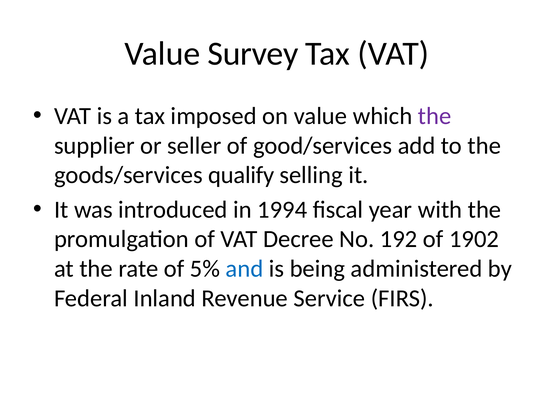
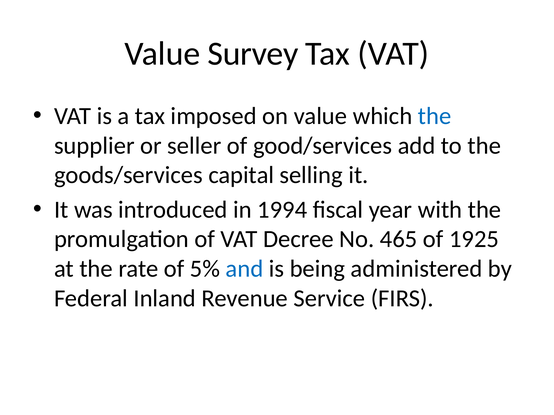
the at (435, 116) colour: purple -> blue
qualify: qualify -> capital
192: 192 -> 465
1902: 1902 -> 1925
